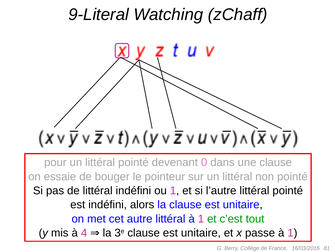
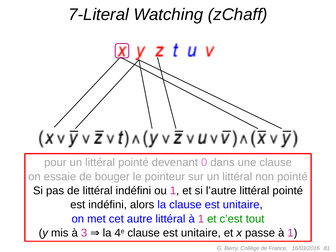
9-Literal: 9-Literal -> 7-Literal
4: 4 -> 3
3: 3 -> 4
